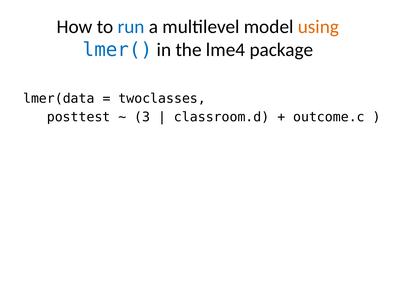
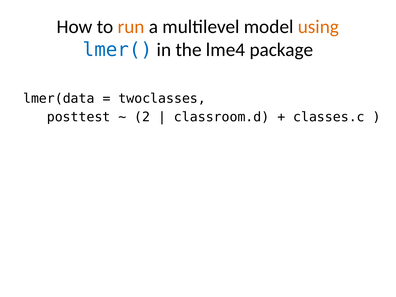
run colour: blue -> orange
3: 3 -> 2
outcome.c: outcome.c -> classes.c
